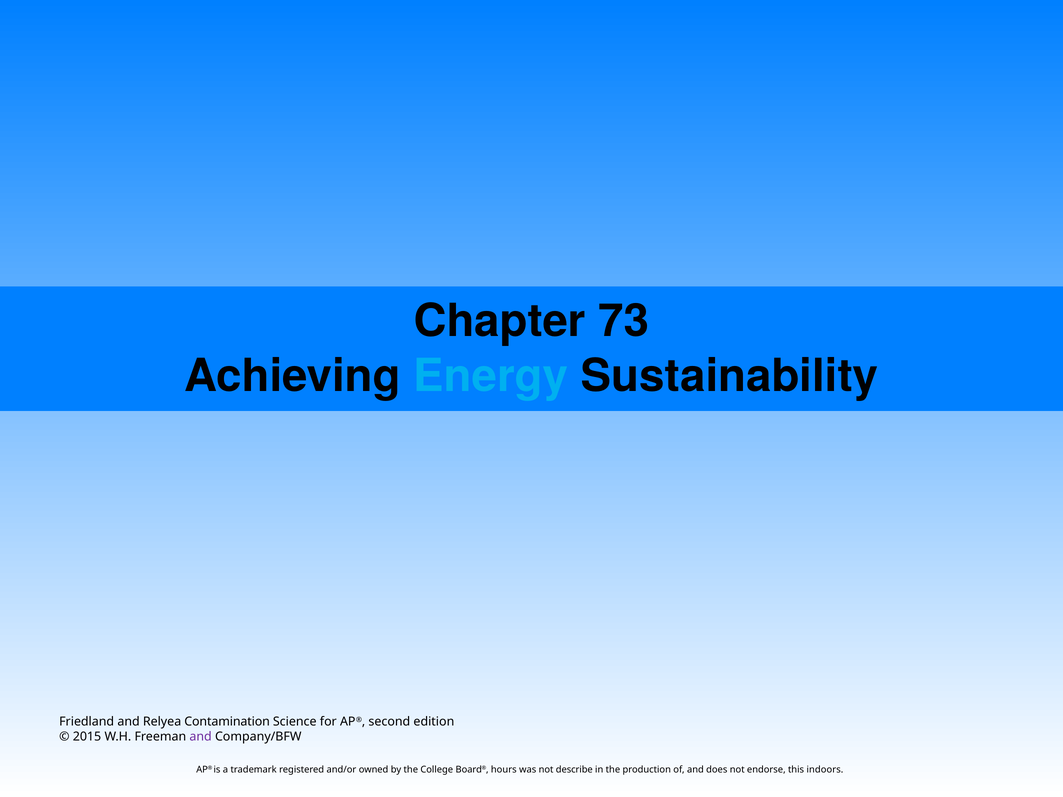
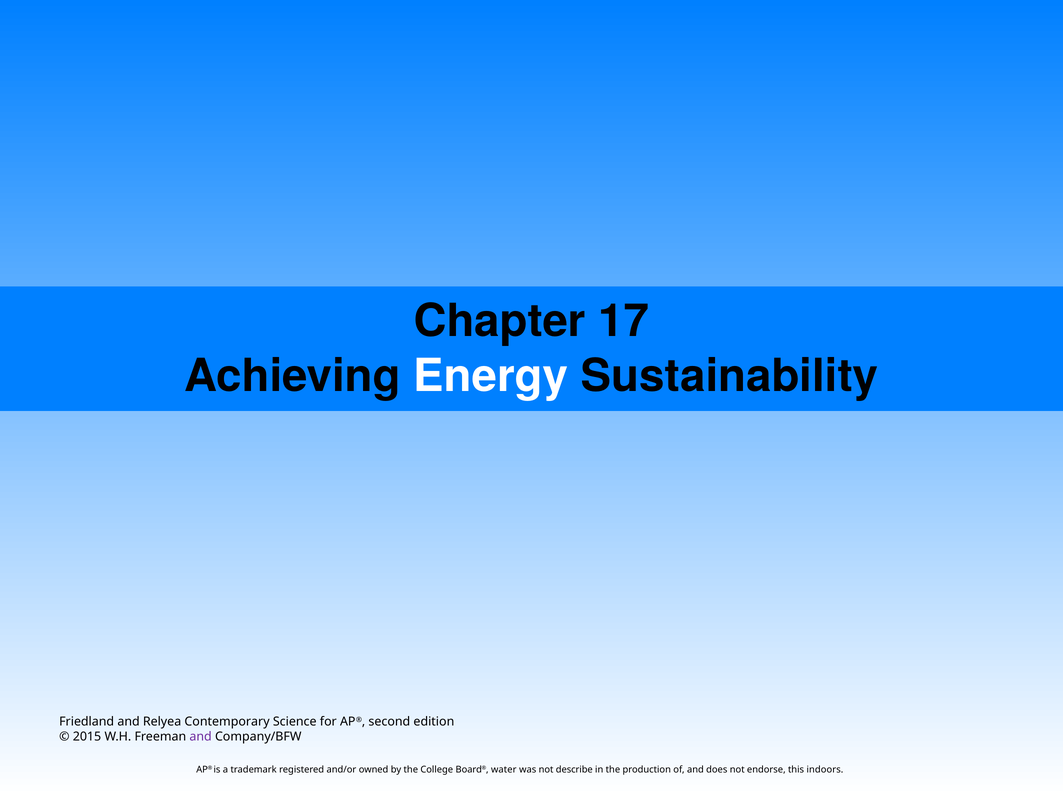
73: 73 -> 17
Energy colour: light blue -> white
Contamination: Contamination -> Contemporary
hours: hours -> water
